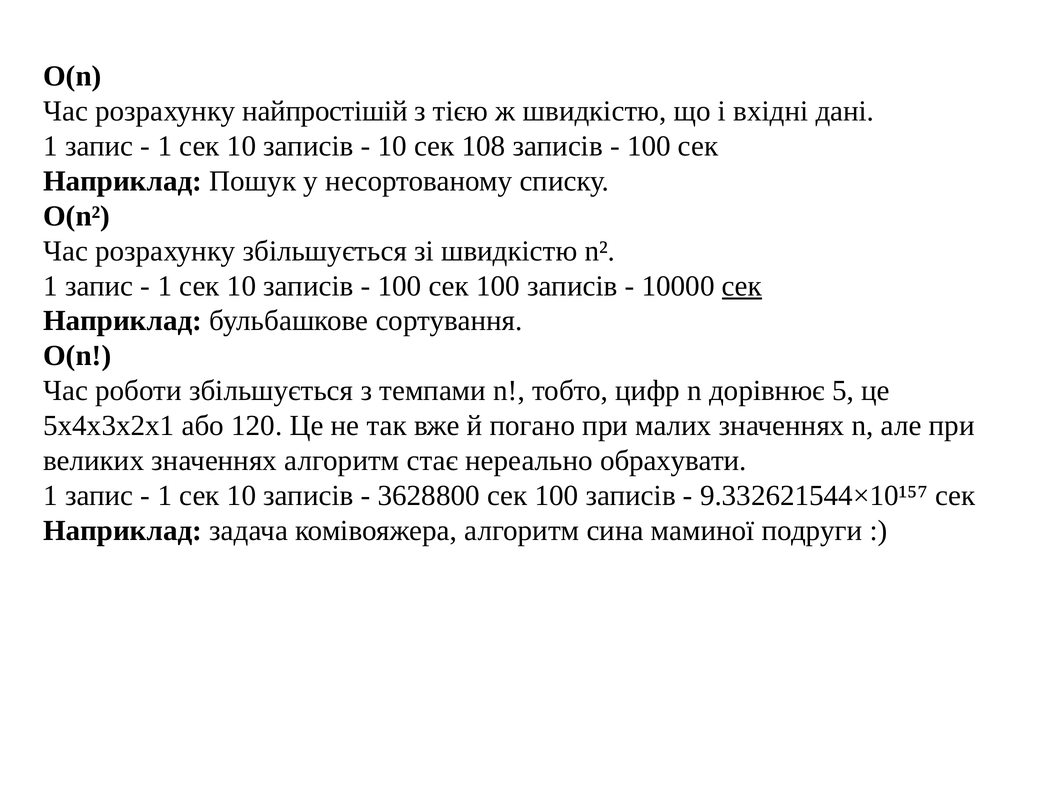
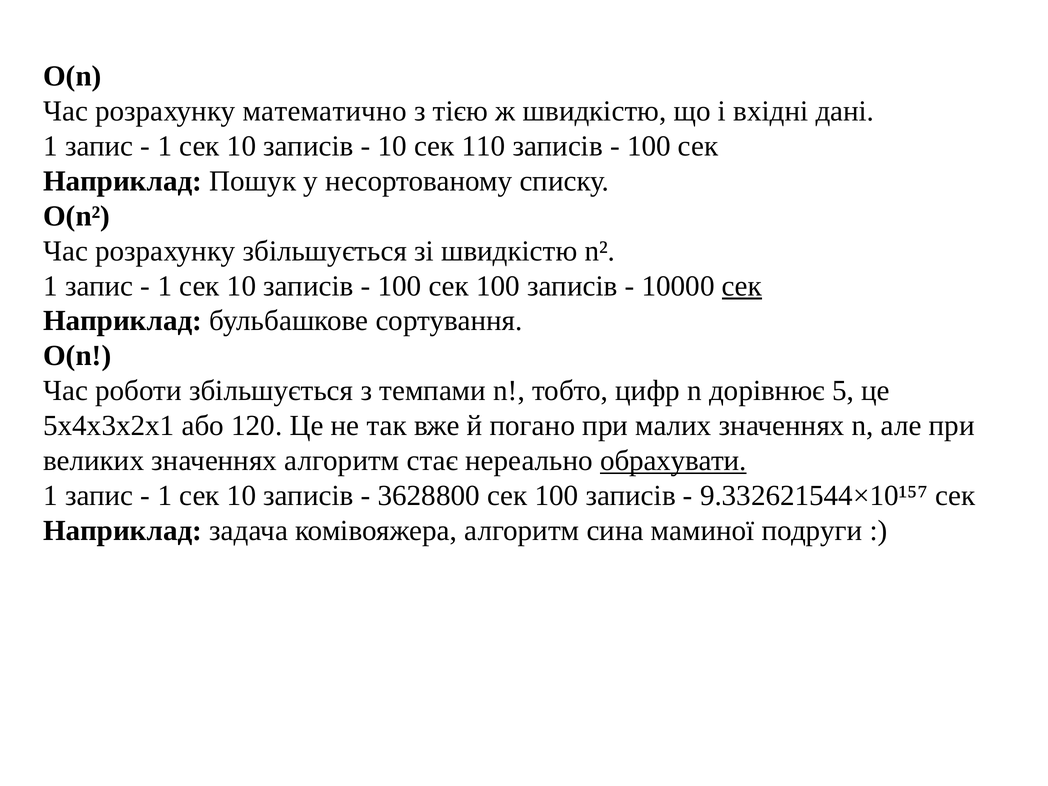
найпростішій: найпростішій -> математично
108: 108 -> 110
обрахувати underline: none -> present
